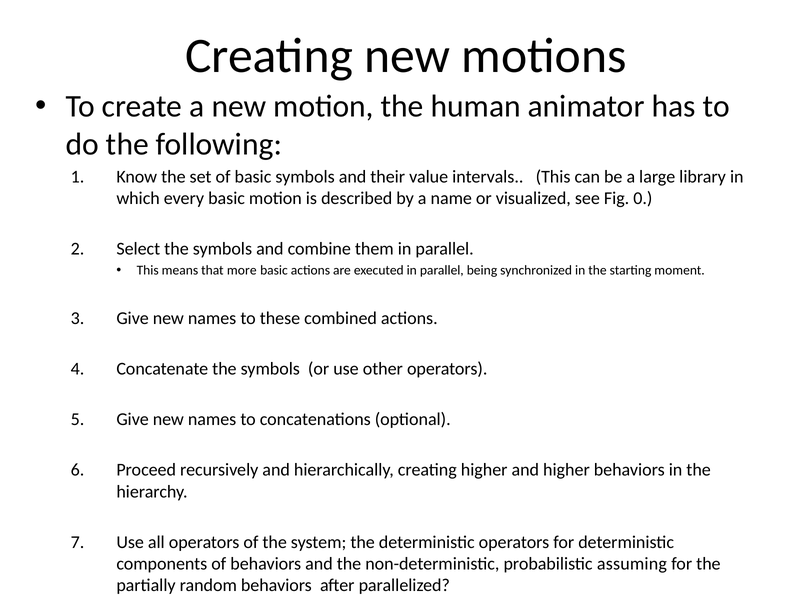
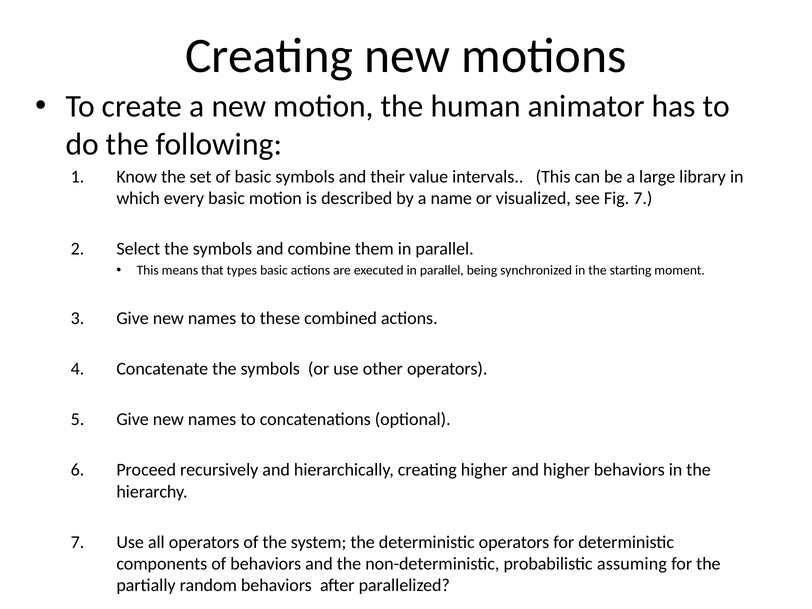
Fig 0: 0 -> 7
more: more -> types
